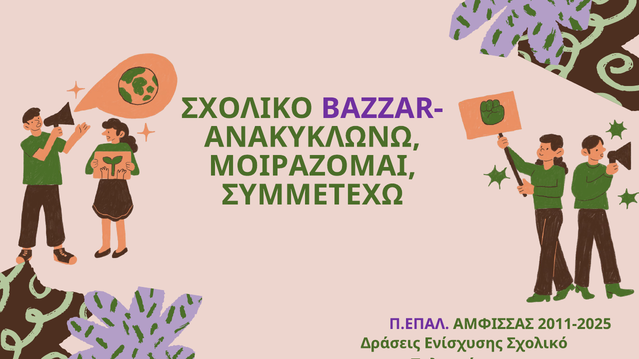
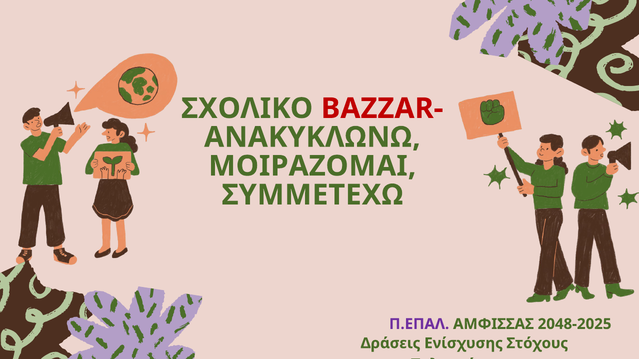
BAZZAR- colour: purple -> red
2011-2025: 2011-2025 -> 2048-2025
Σχολικό: Σχολικό -> Στόχους
